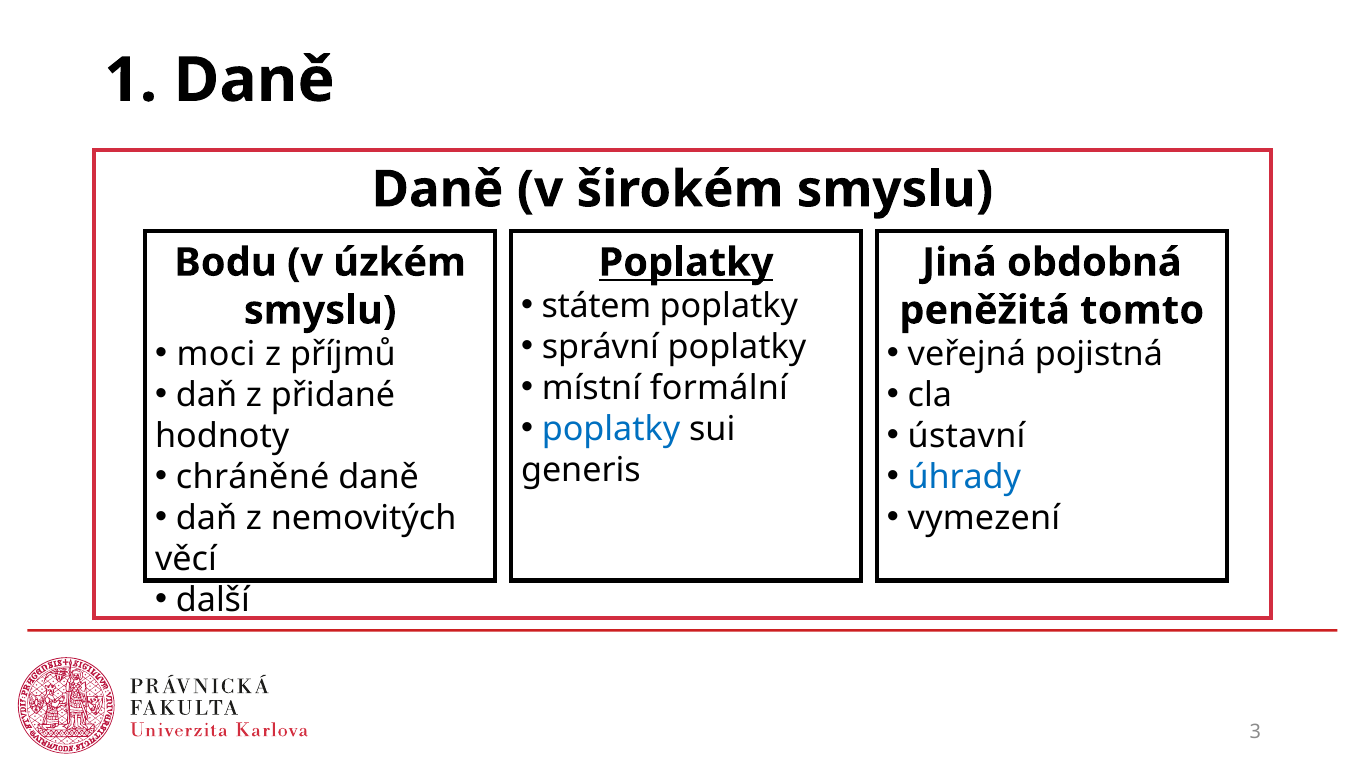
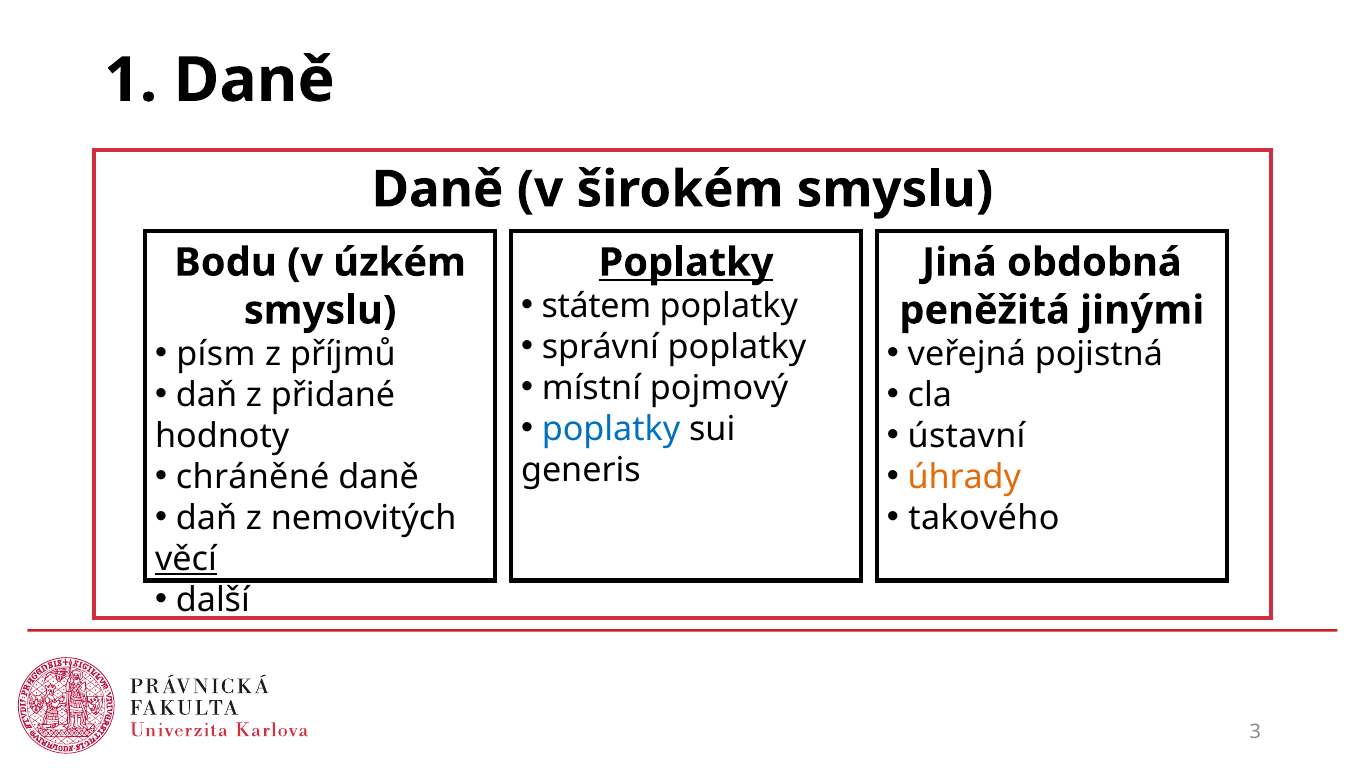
tomto: tomto -> jinými
moci: moci -> písm
formální: formální -> pojmový
úhrady colour: blue -> orange
vymezení: vymezení -> takového
věcí underline: none -> present
